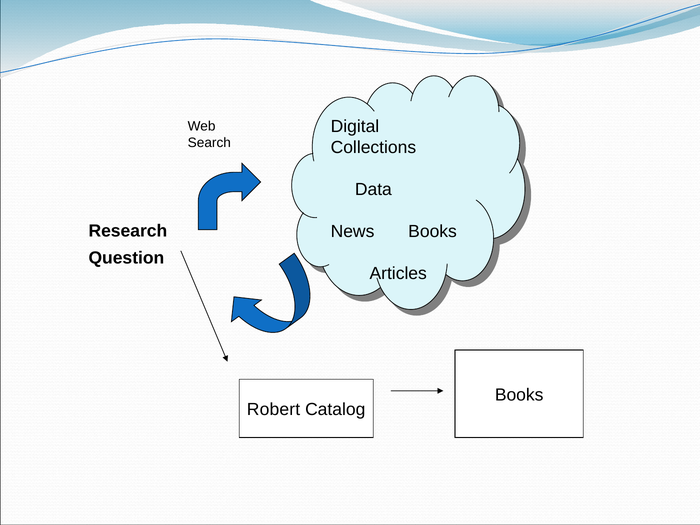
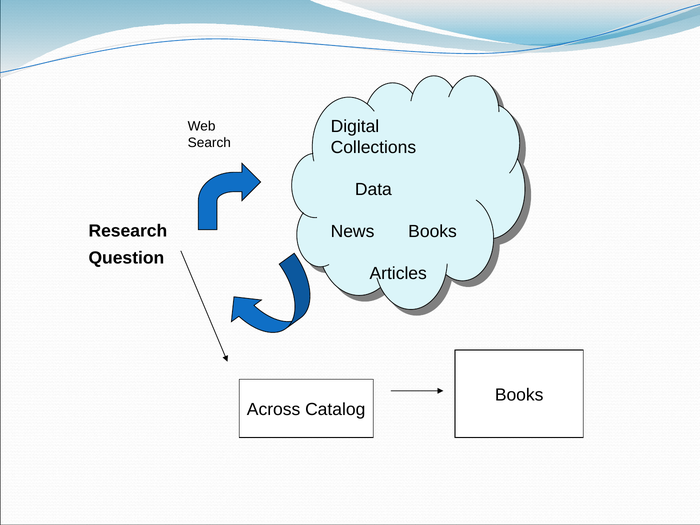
Robert: Robert -> Across
